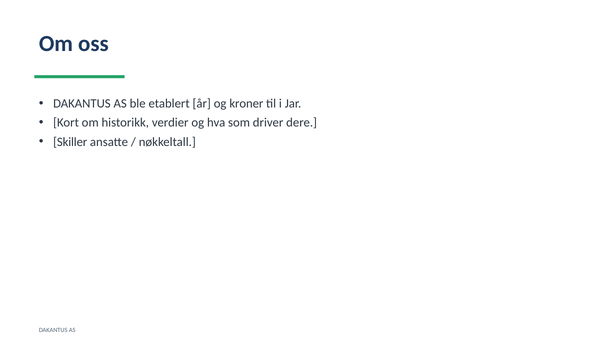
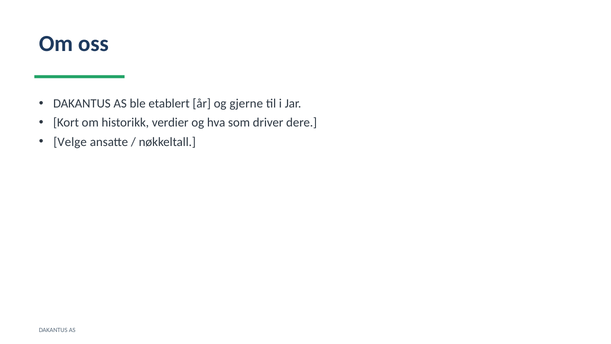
kroner: kroner -> gjerne
Skiller: Skiller -> Velge
